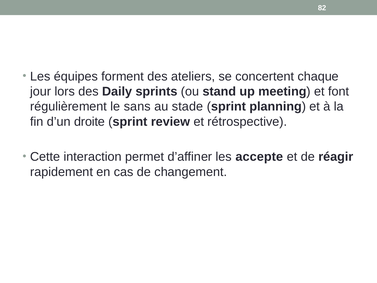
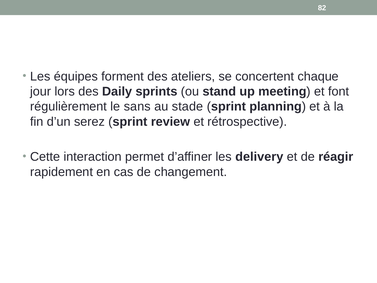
droite: droite -> serez
accepte: accepte -> delivery
